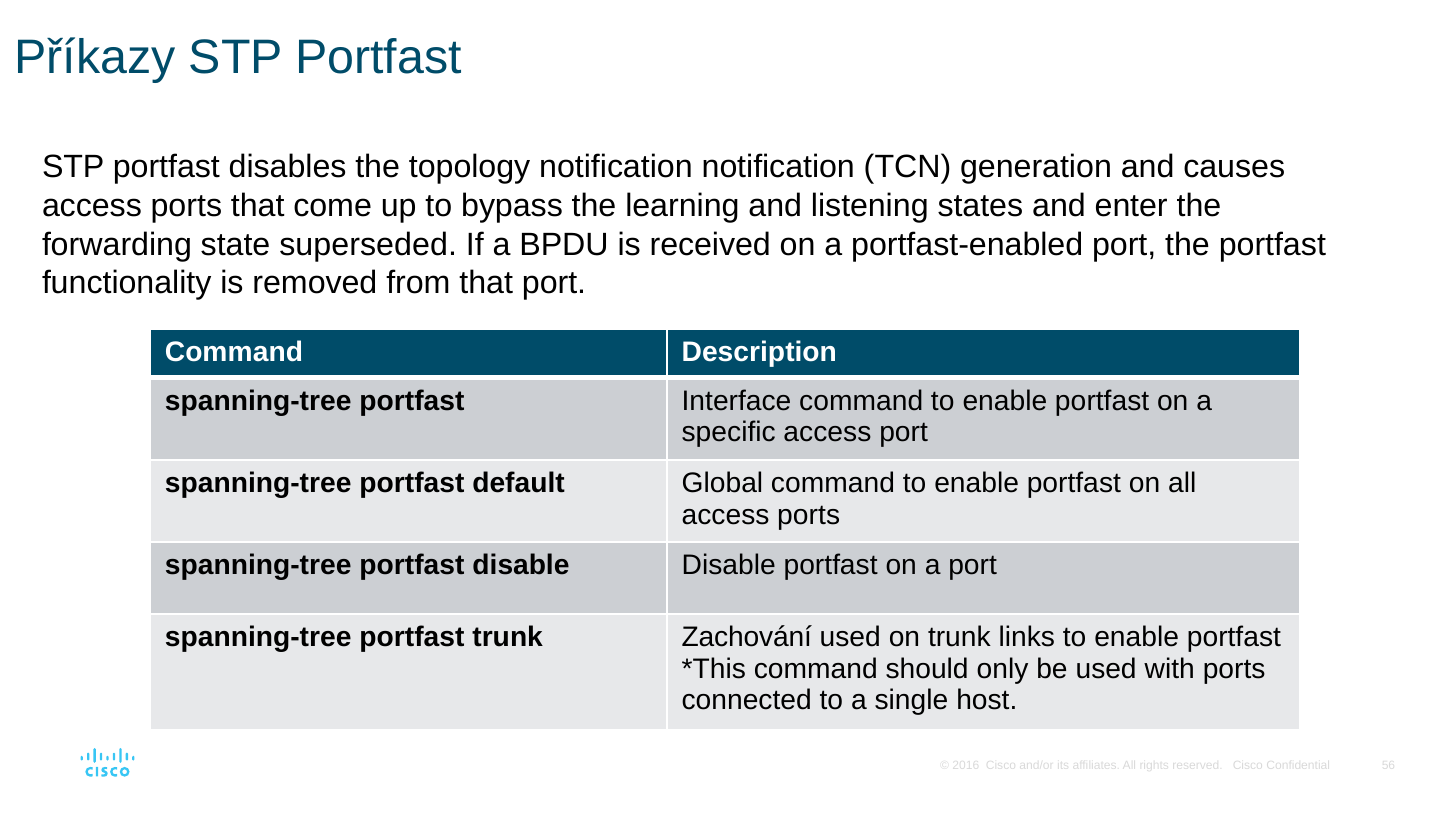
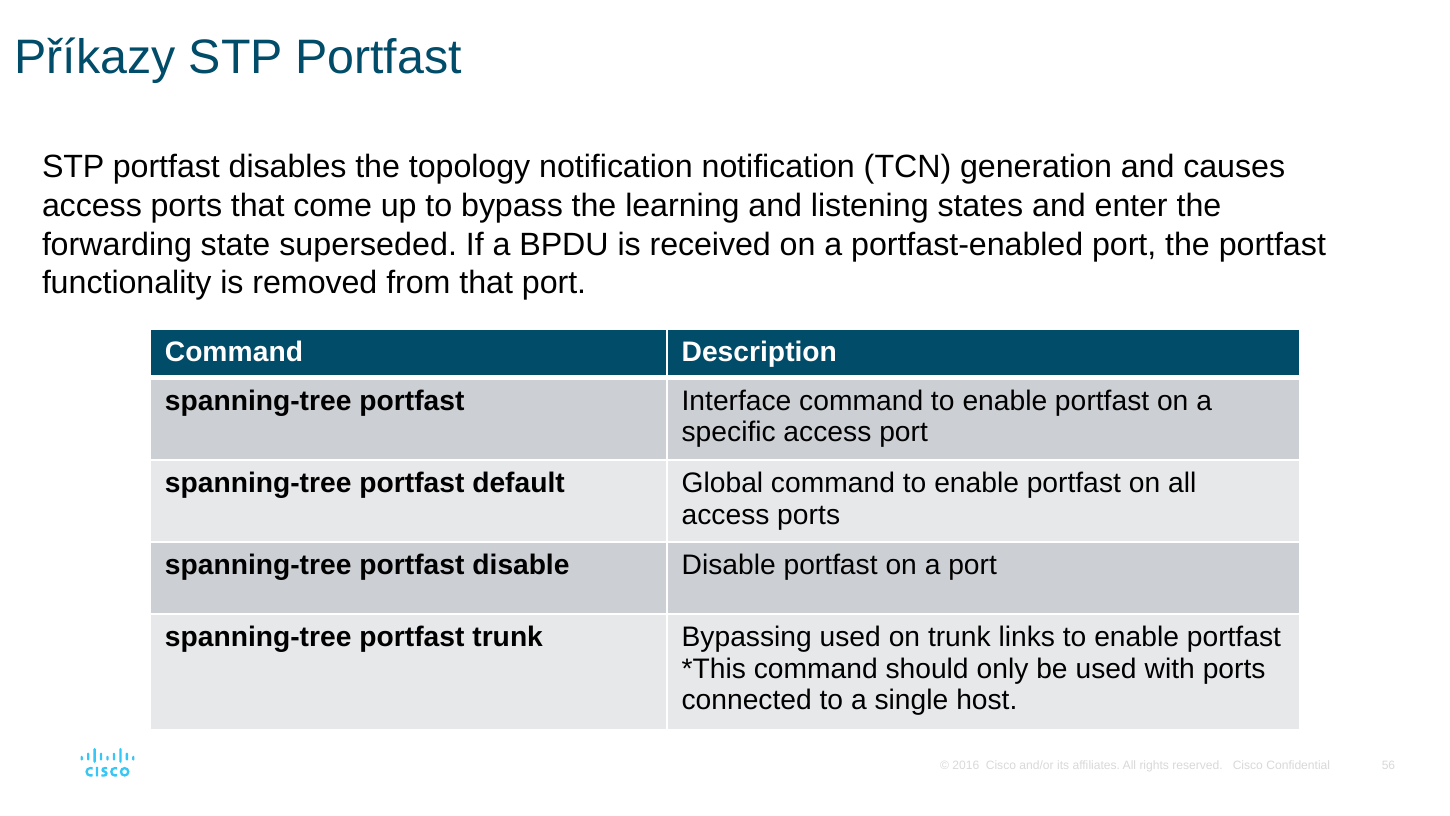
Zachování: Zachování -> Bypassing
